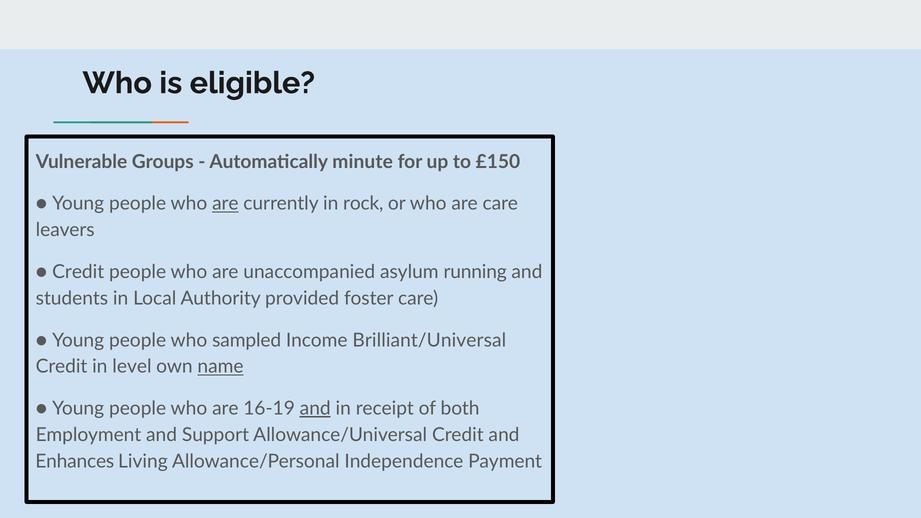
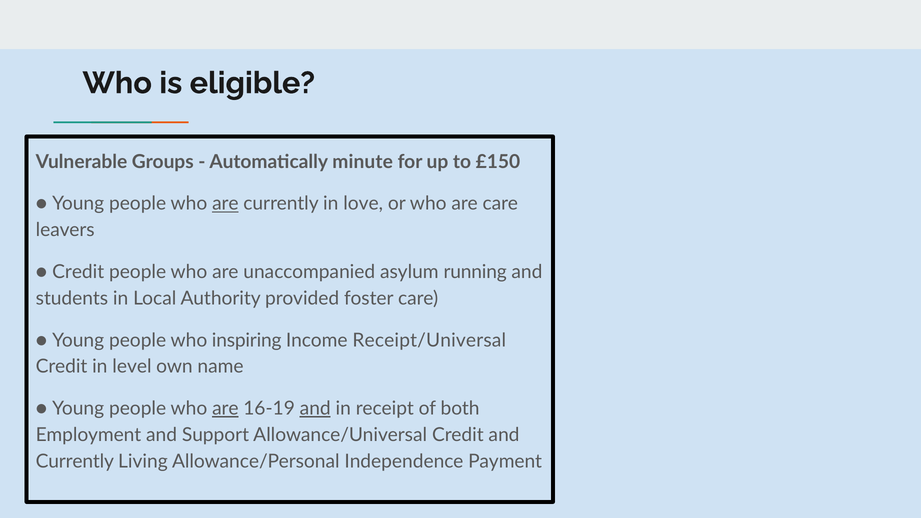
rock: rock -> love
sampled: sampled -> inspiring
Brilliant/Universal: Brilliant/Universal -> Receipt/Universal
name underline: present -> none
are at (225, 409) underline: none -> present
Enhances at (75, 461): Enhances -> Currently
